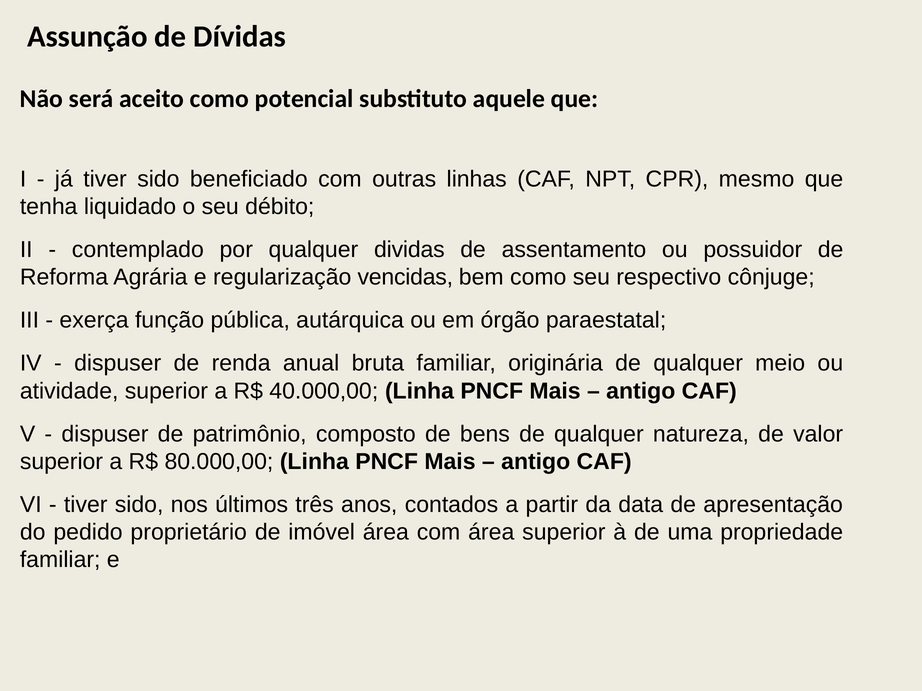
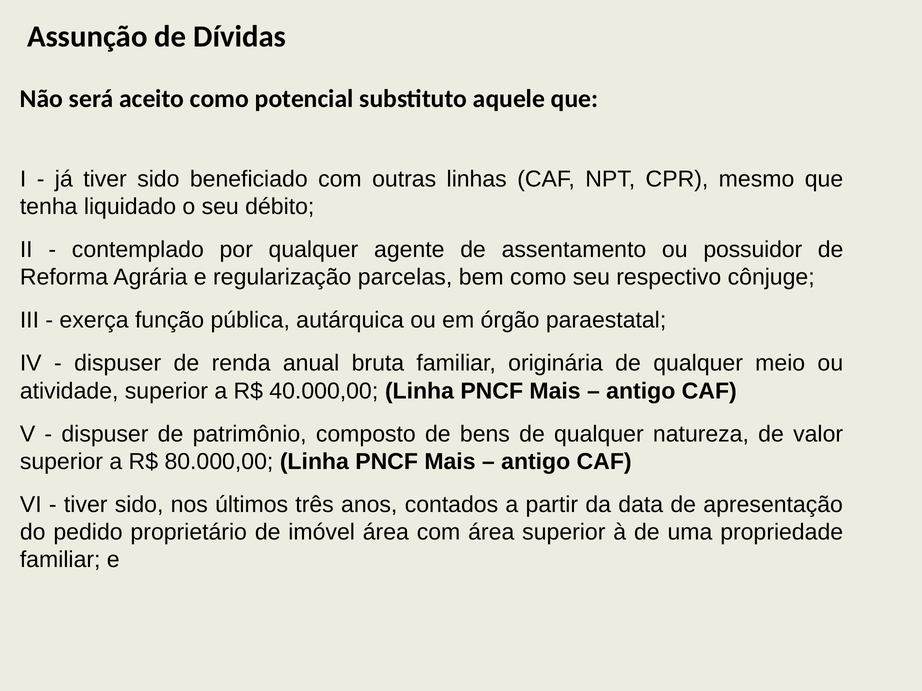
dividas: dividas -> agente
vencidas: vencidas -> parcelas
